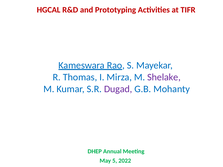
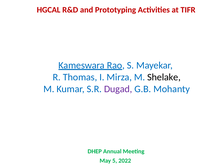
Shelake colour: purple -> black
